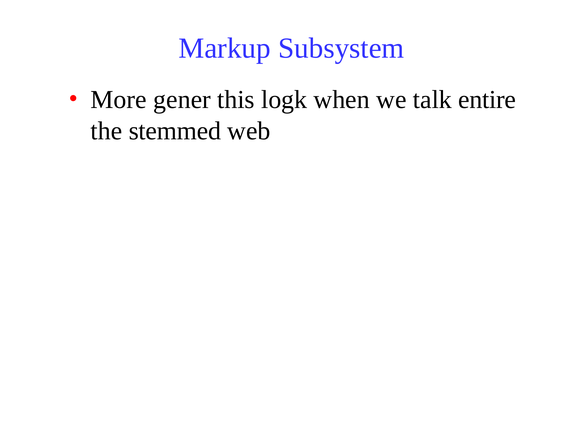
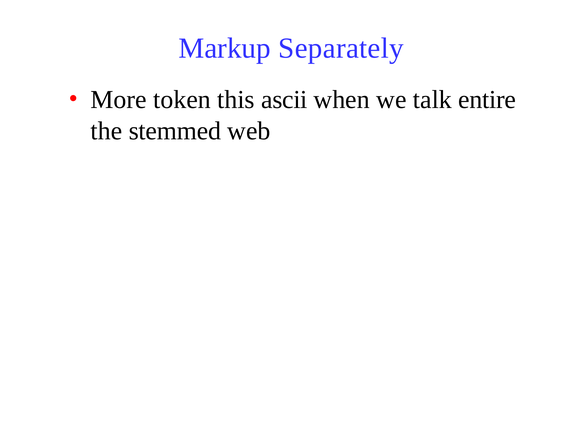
Subsystem: Subsystem -> Separately
gener: gener -> token
logk: logk -> ascii
